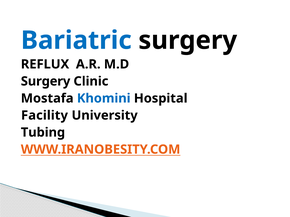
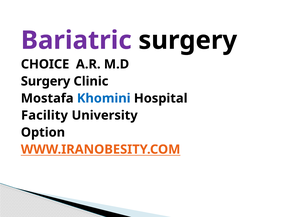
Bariatric colour: blue -> purple
REFLUX: REFLUX -> CHOICE
Tubing: Tubing -> Option
